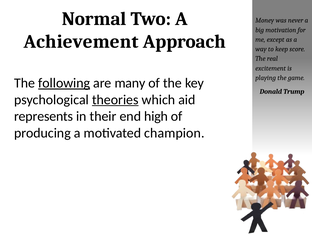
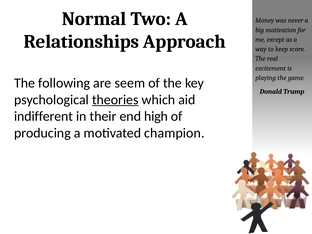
Achievement: Achievement -> Relationships
following underline: present -> none
many: many -> seem
represents: represents -> indifferent
